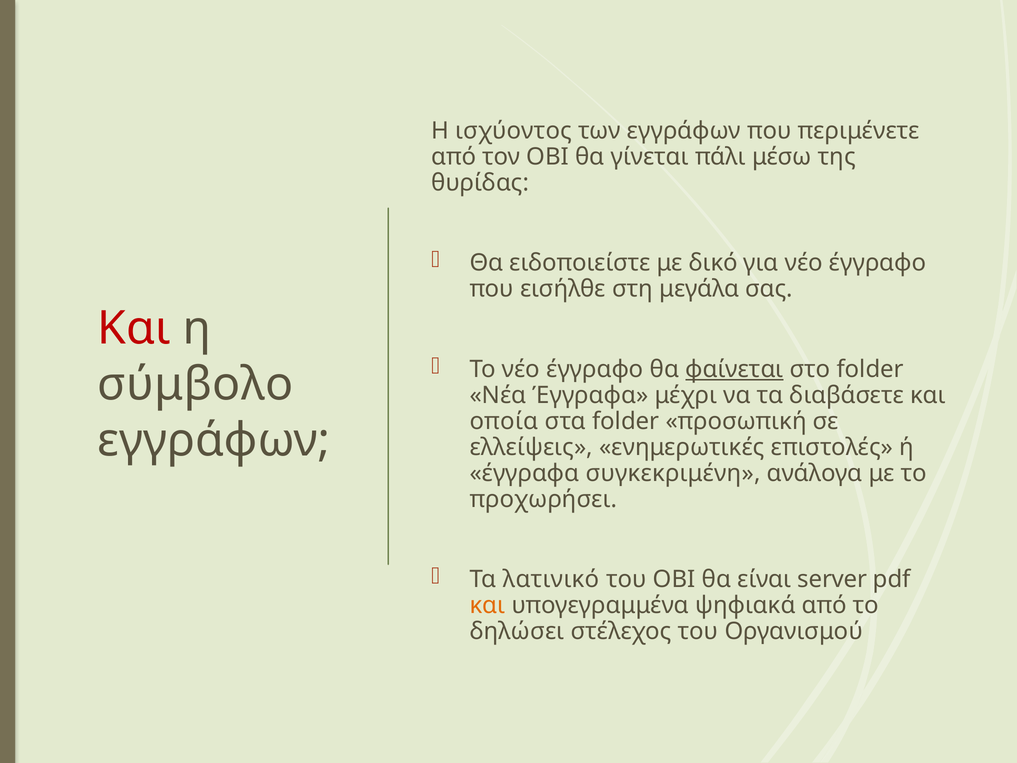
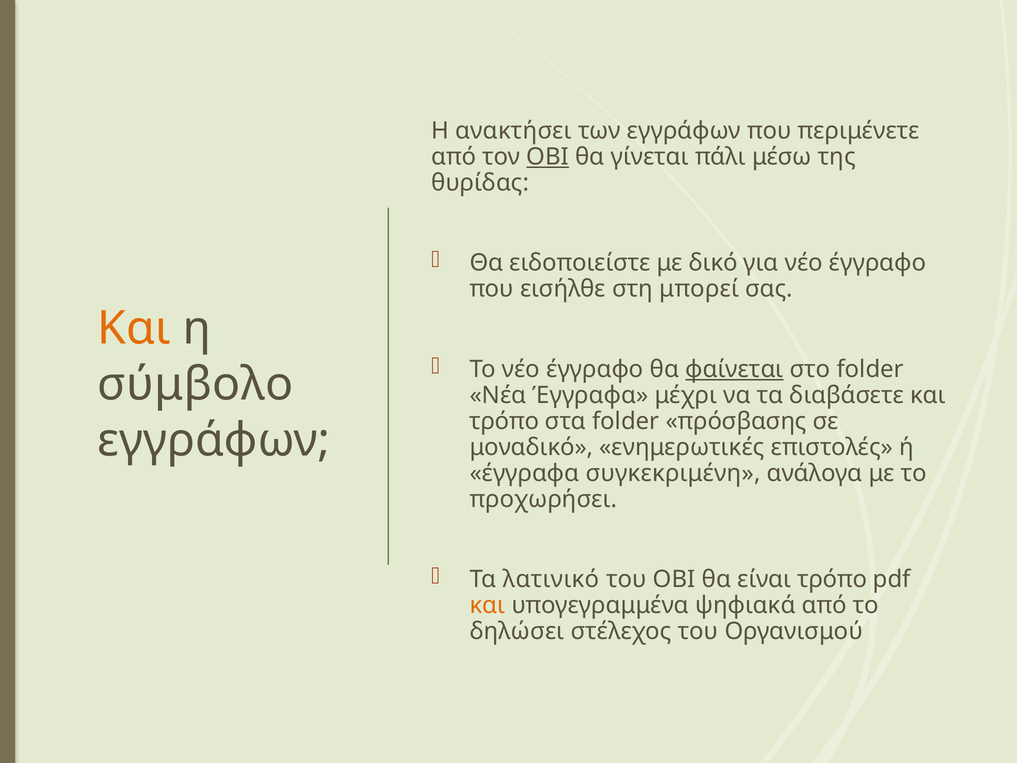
ισχύοντος: ισχύοντος -> ανακτήσει
ΟΒΙ at (548, 157) underline: none -> present
μεγάλα: μεγάλα -> μπορεί
Και at (134, 328) colour: red -> orange
οποία at (504, 421): οποία -> τρόπο
προσωπική: προσωπική -> πρόσβασης
ελλείψεις: ελλείψεις -> μοναδικό
είναι server: server -> τρόπο
